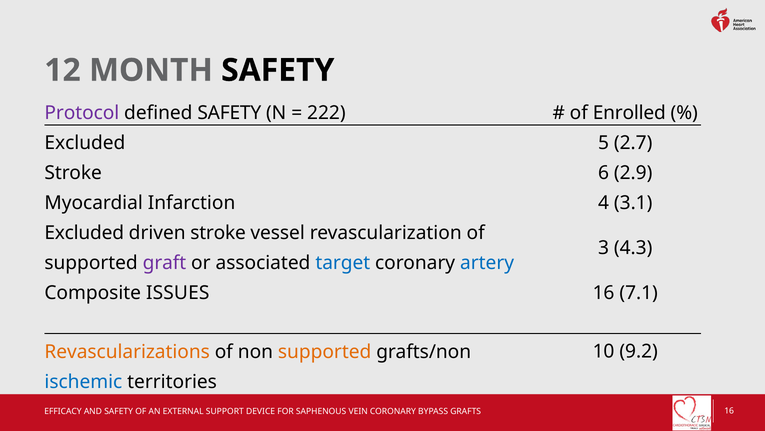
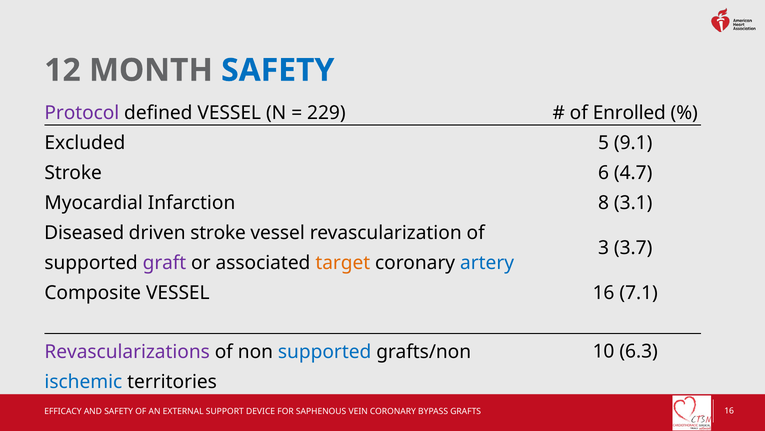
SAFETY at (278, 70) colour: black -> blue
defined SAFETY: SAFETY -> VESSEL
222: 222 -> 229
2.7: 2.7 -> 9.1
2.9: 2.9 -> 4.7
4: 4 -> 8
Excluded at (84, 232): Excluded -> Diseased
4.3: 4.3 -> 3.7
target colour: blue -> orange
Composite ISSUES: ISSUES -> VESSEL
9.2: 9.2 -> 6.3
Revascularizations colour: orange -> purple
supported at (325, 351) colour: orange -> blue
